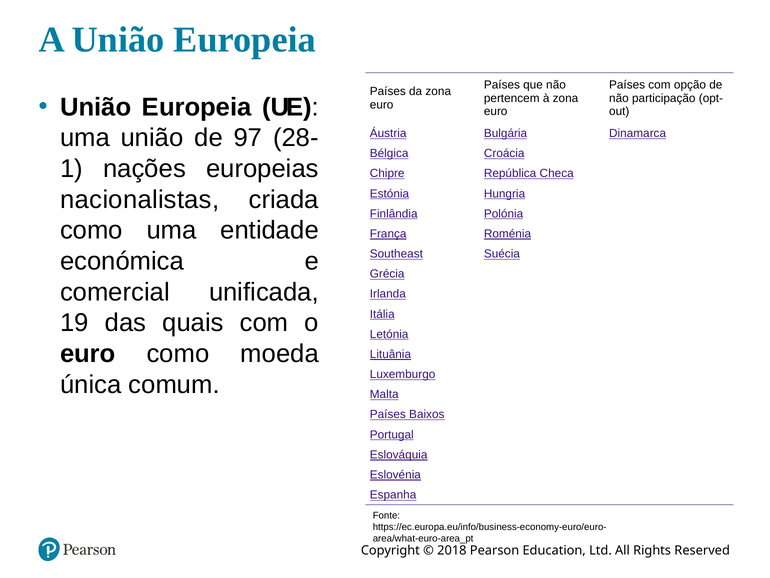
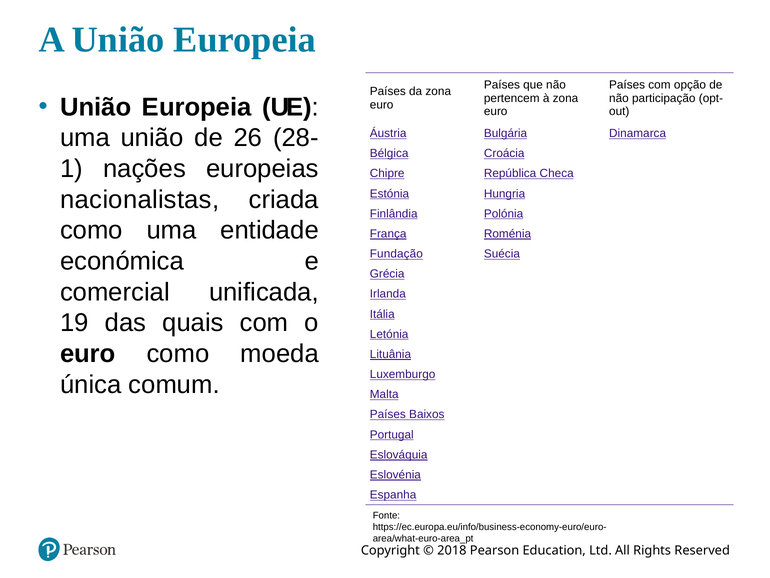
97: 97 -> 26
Southeast: Southeast -> Fundação
